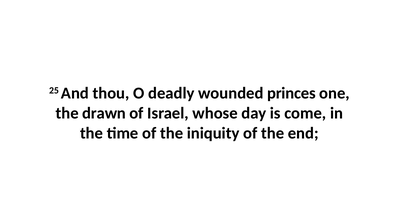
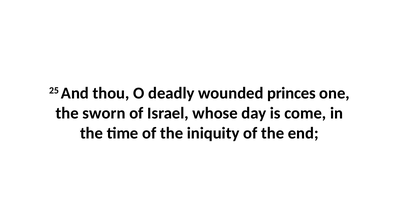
drawn: drawn -> sworn
